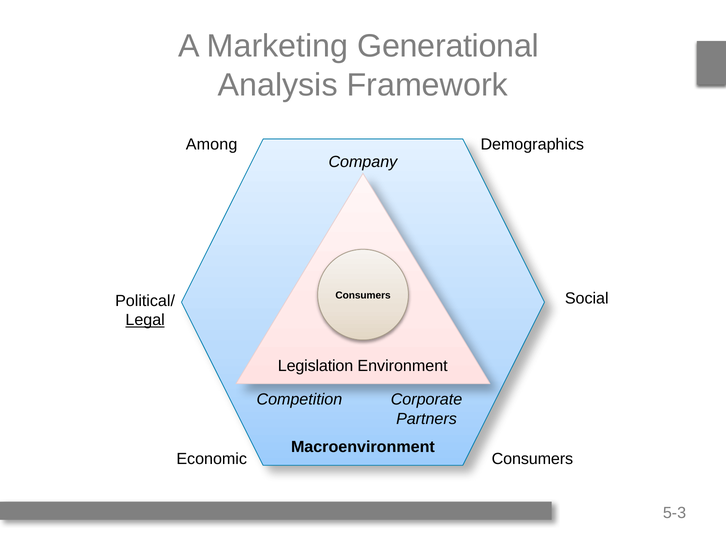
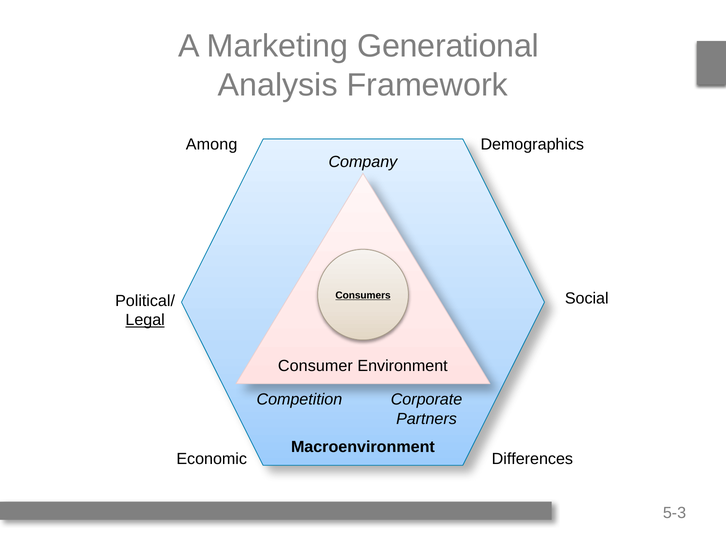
Consumers at (363, 296) underline: none -> present
Legislation: Legislation -> Consumer
Consumers at (532, 459): Consumers -> Differences
